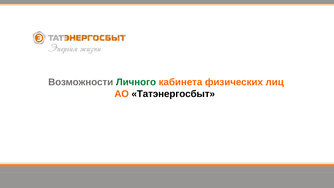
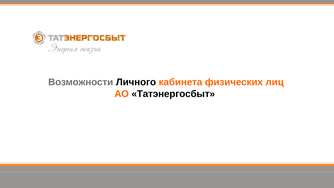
Личного colour: green -> black
